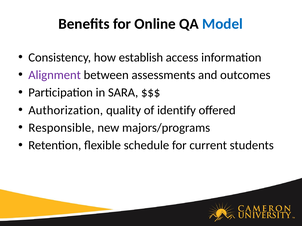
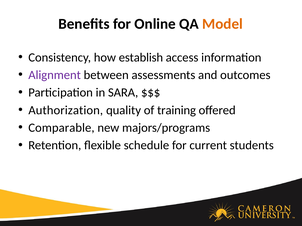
Model colour: blue -> orange
identify: identify -> training
Responsible: Responsible -> Comparable
